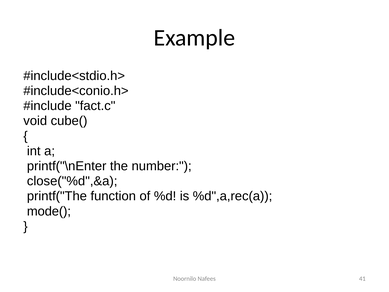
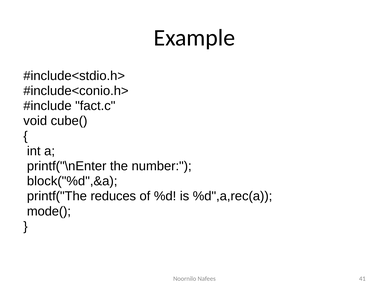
close("%d",&a: close("%d",&a -> block("%d",&a
function: function -> reduces
